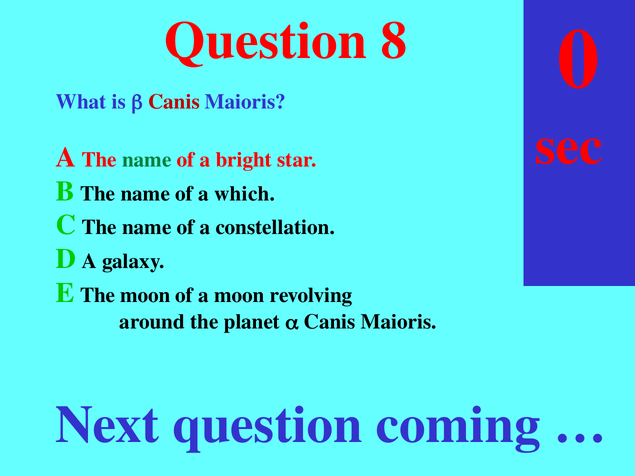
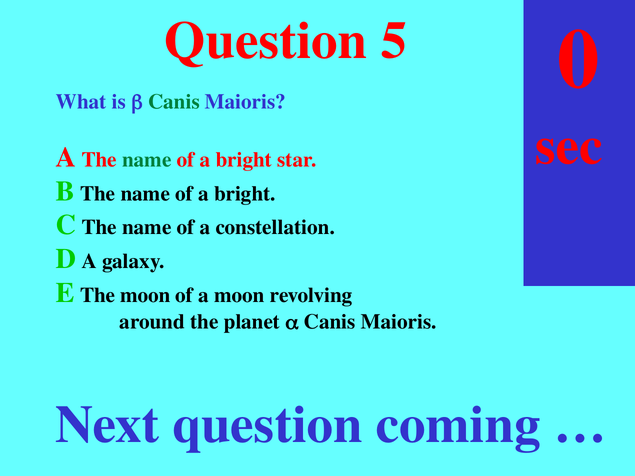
Question 8: 8 -> 5
Canis at (174, 102) colour: red -> green
which at (245, 194): which -> bright
